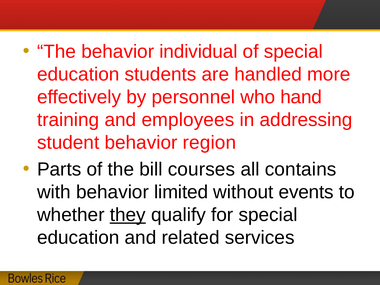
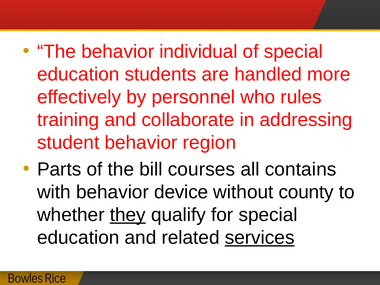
hand: hand -> rules
employees: employees -> collaborate
limited: limited -> device
events: events -> county
services underline: none -> present
